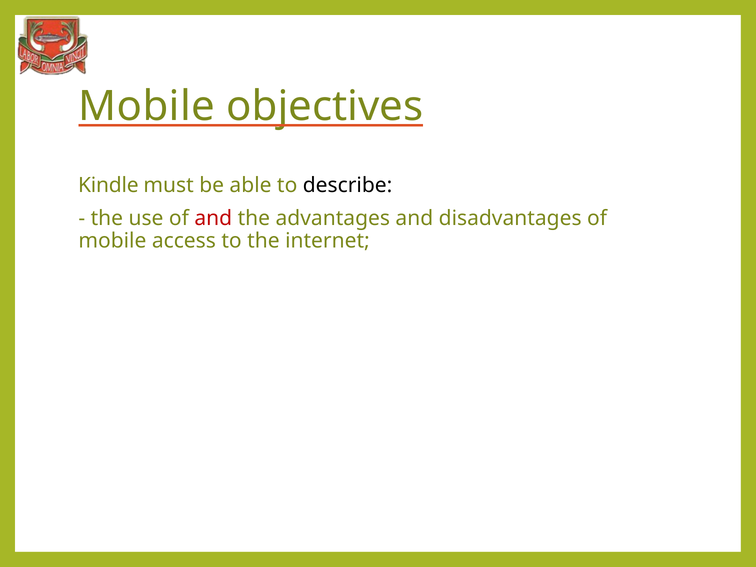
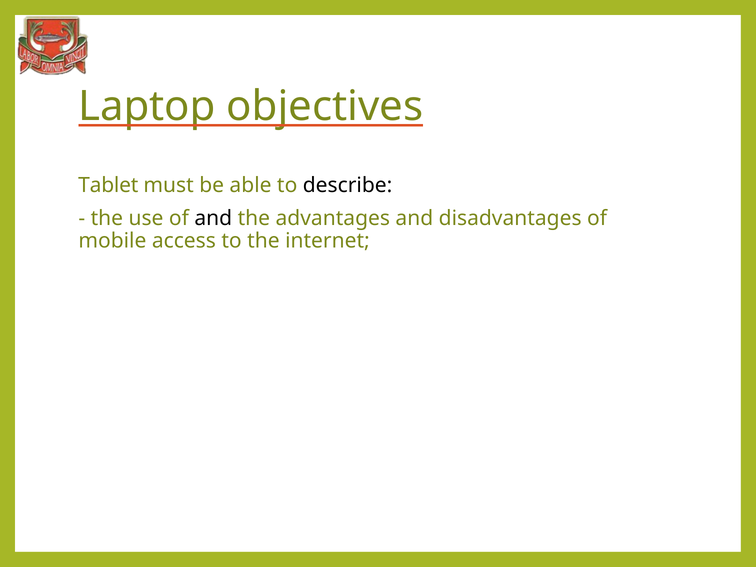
Mobile at (147, 106): Mobile -> Laptop
Kindle: Kindle -> Tablet
and at (213, 218) colour: red -> black
